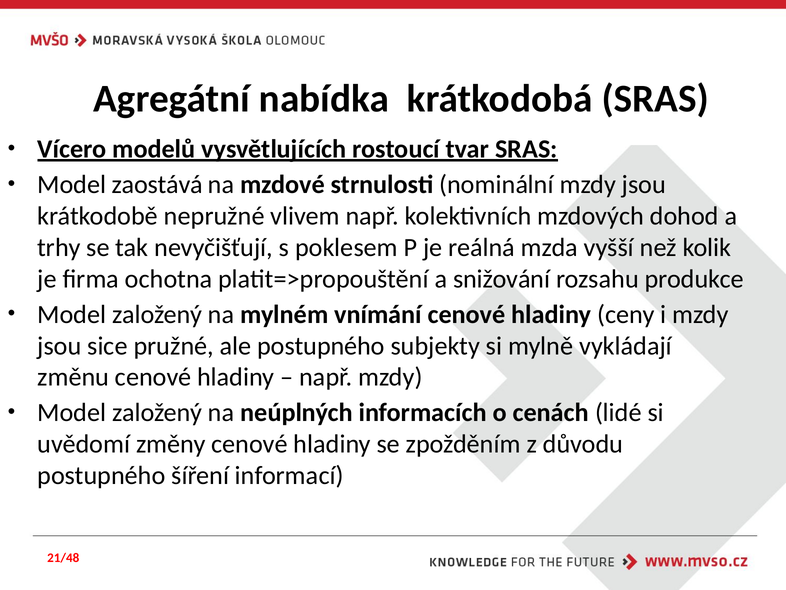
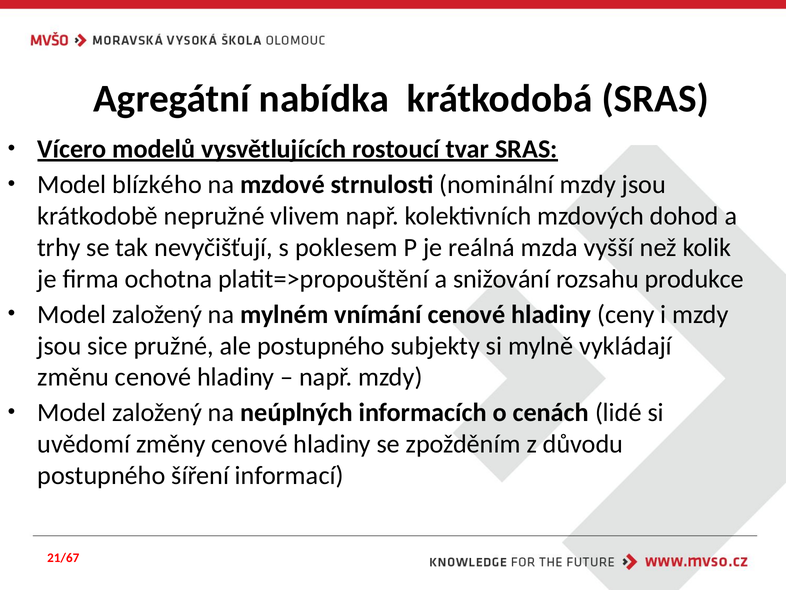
zaostává: zaostává -> blízkého
21/48: 21/48 -> 21/67
